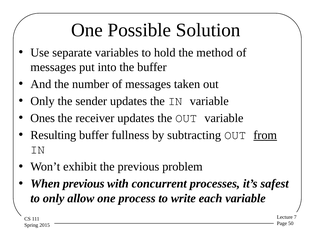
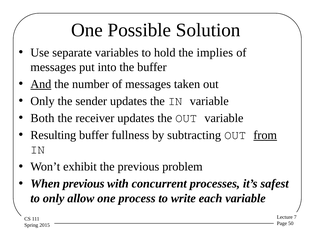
method: method -> implies
And underline: none -> present
Ones: Ones -> Both
